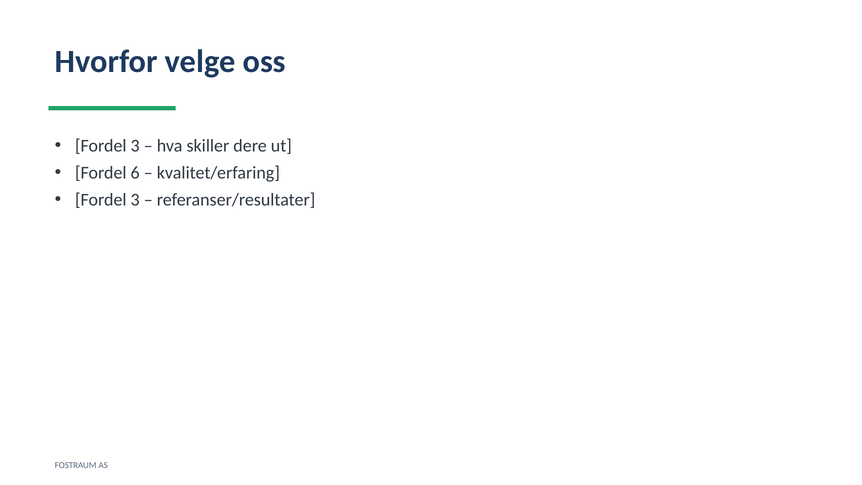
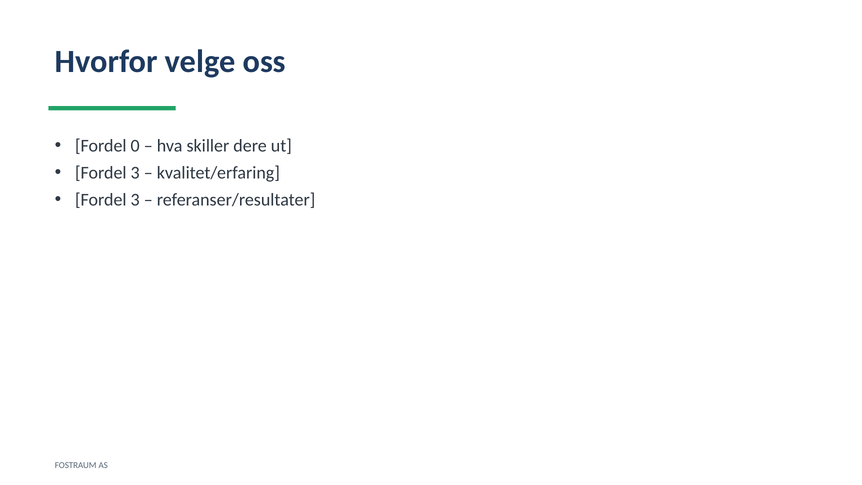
3 at (135, 146): 3 -> 0
6 at (135, 173): 6 -> 3
